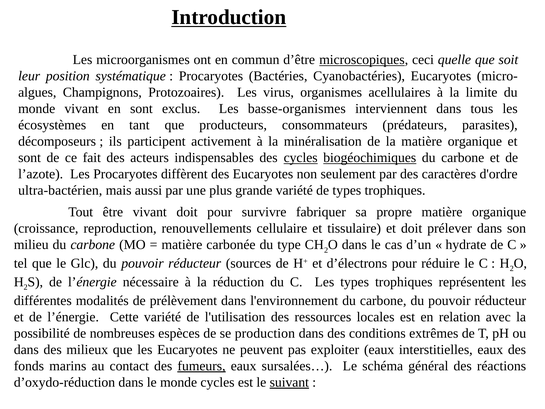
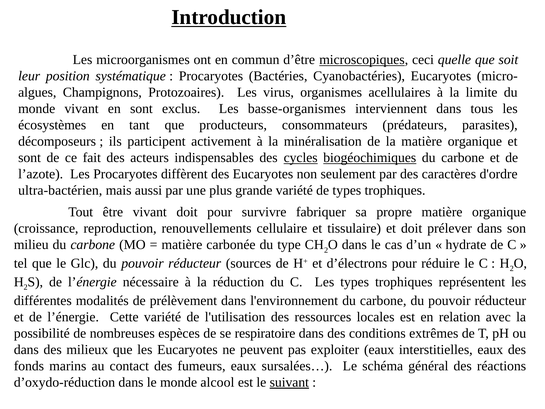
production: production -> respiratoire
fumeurs underline: present -> none
monde cycles: cycles -> alcool
